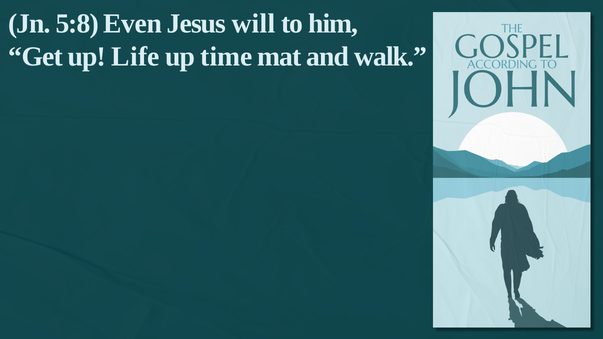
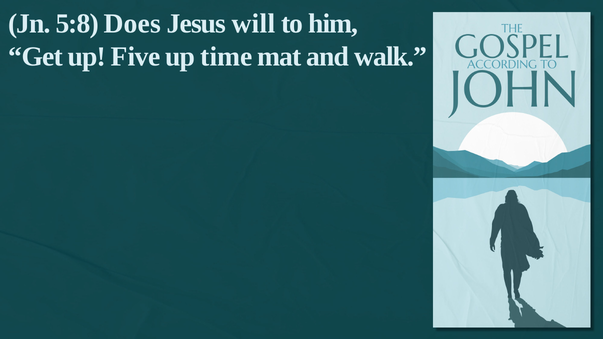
Even: Even -> Does
Life: Life -> Five
